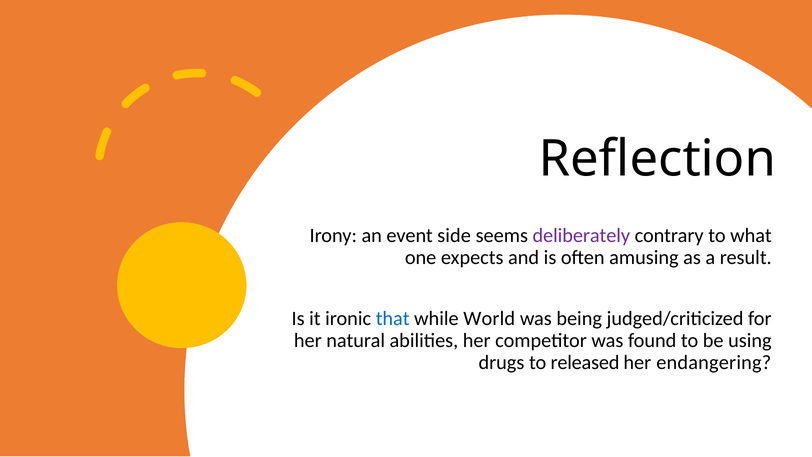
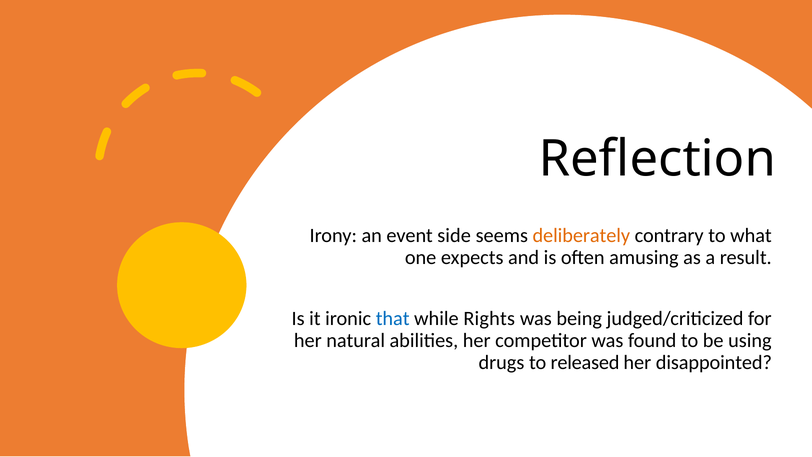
deliberately colour: purple -> orange
World: World -> Rights
endangering: endangering -> disappointed
